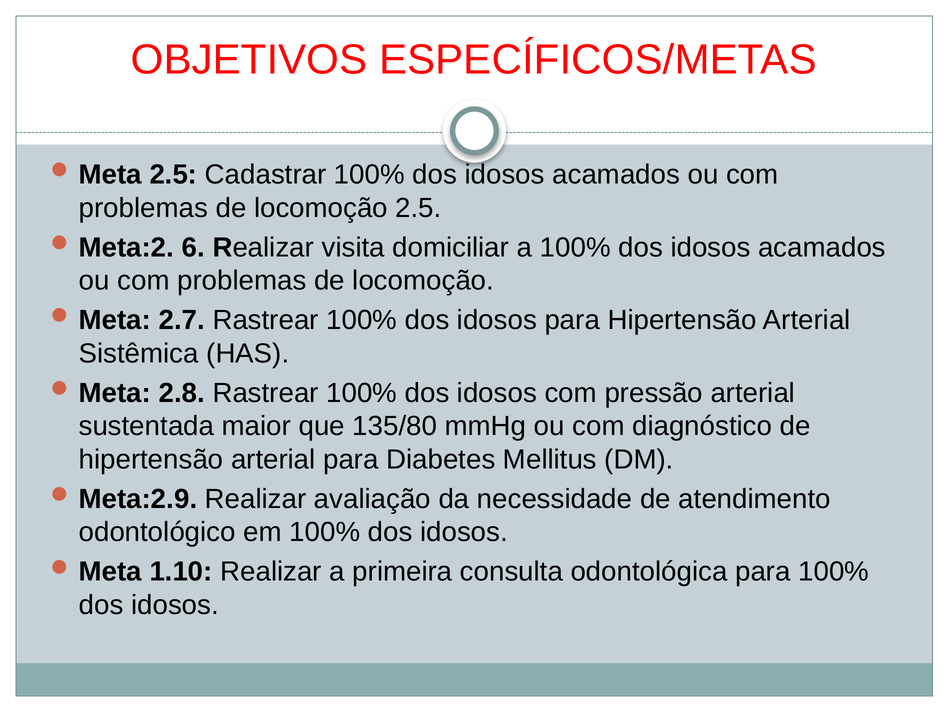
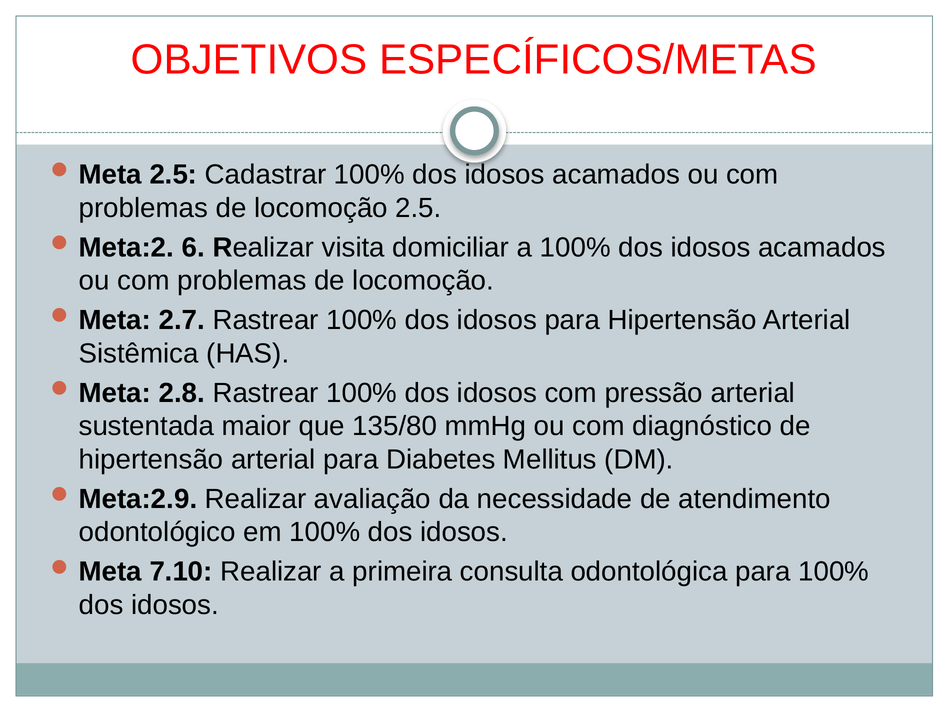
1.10: 1.10 -> 7.10
